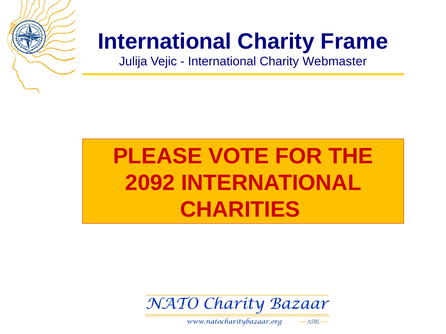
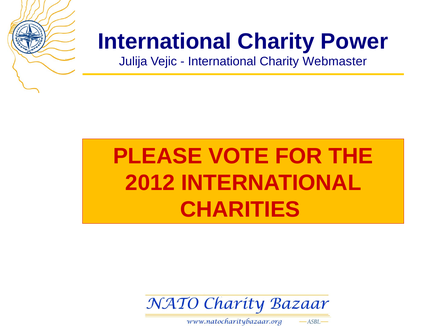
Frame: Frame -> Power
2092: 2092 -> 2012
